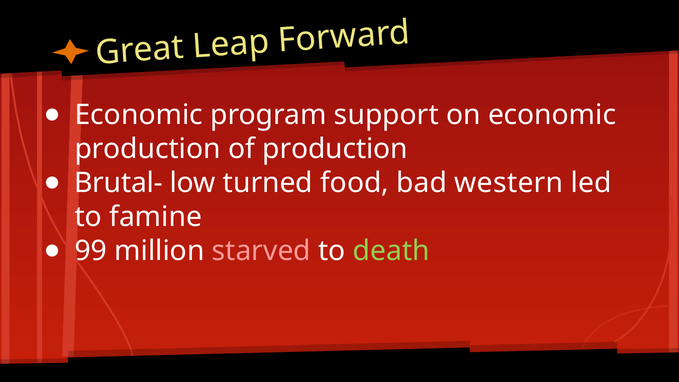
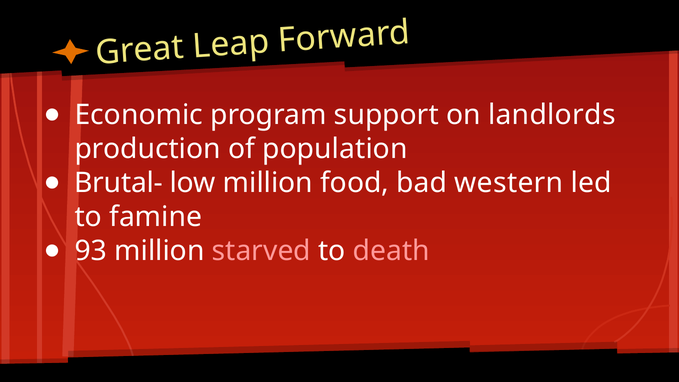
on economic: economic -> landlords
of production: production -> population
low turned: turned -> million
99: 99 -> 93
death colour: light green -> pink
